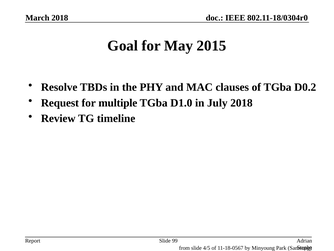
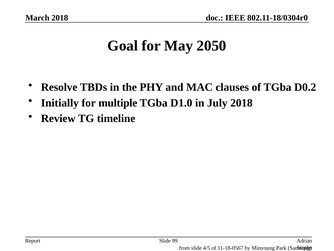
2015: 2015 -> 2050
Request: Request -> Initially
